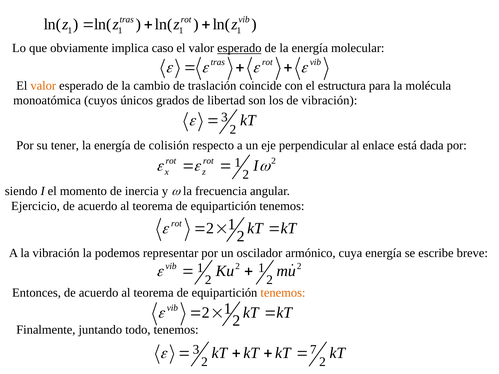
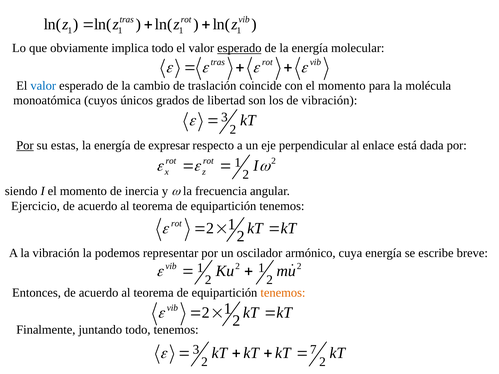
implica caso: caso -> todo
valor at (43, 86) colour: orange -> blue
con el estructura: estructura -> momento
Por at (25, 145) underline: none -> present
tener: tener -> estas
colisión: colisión -> expresar
